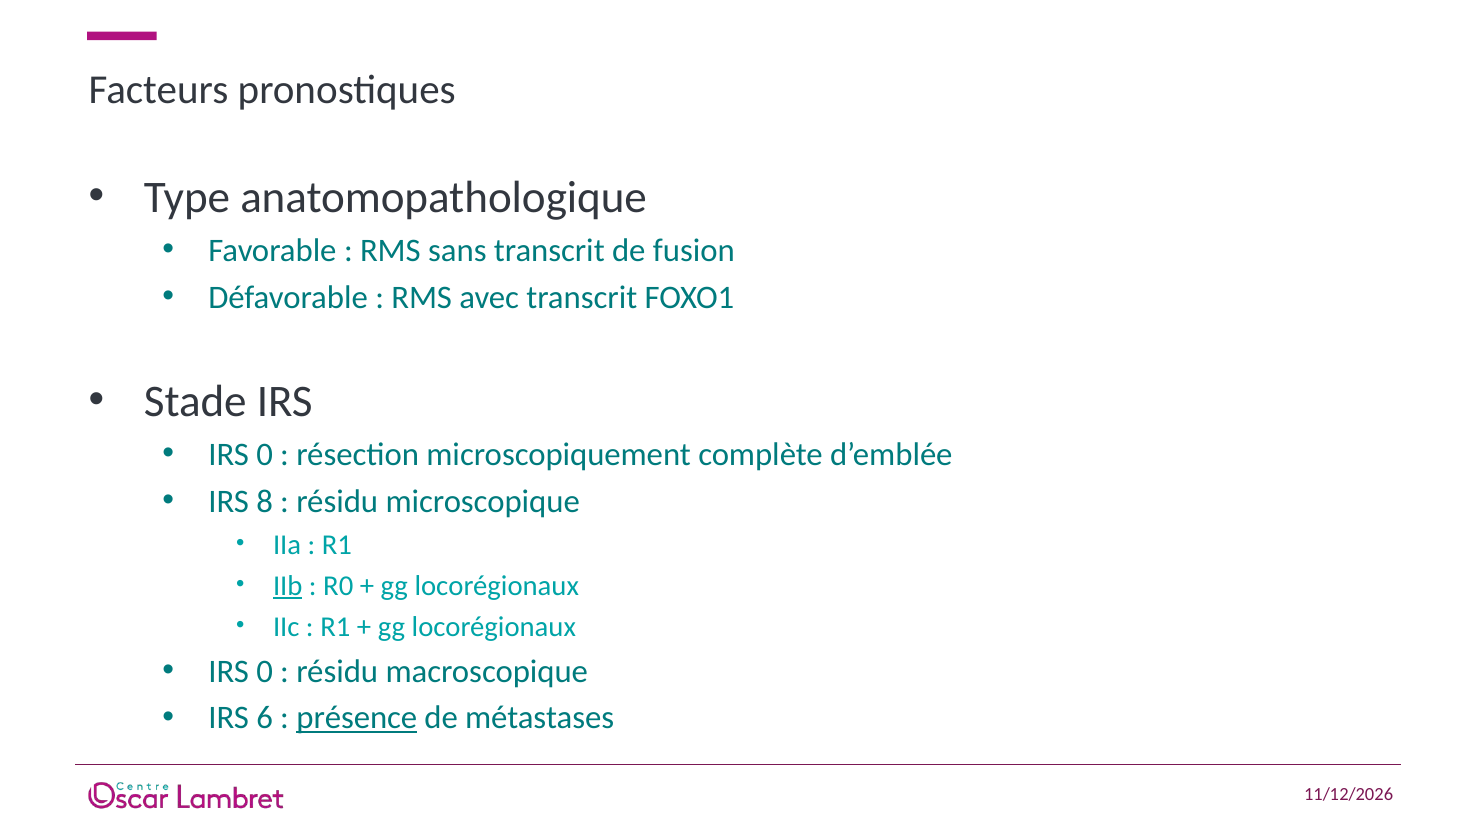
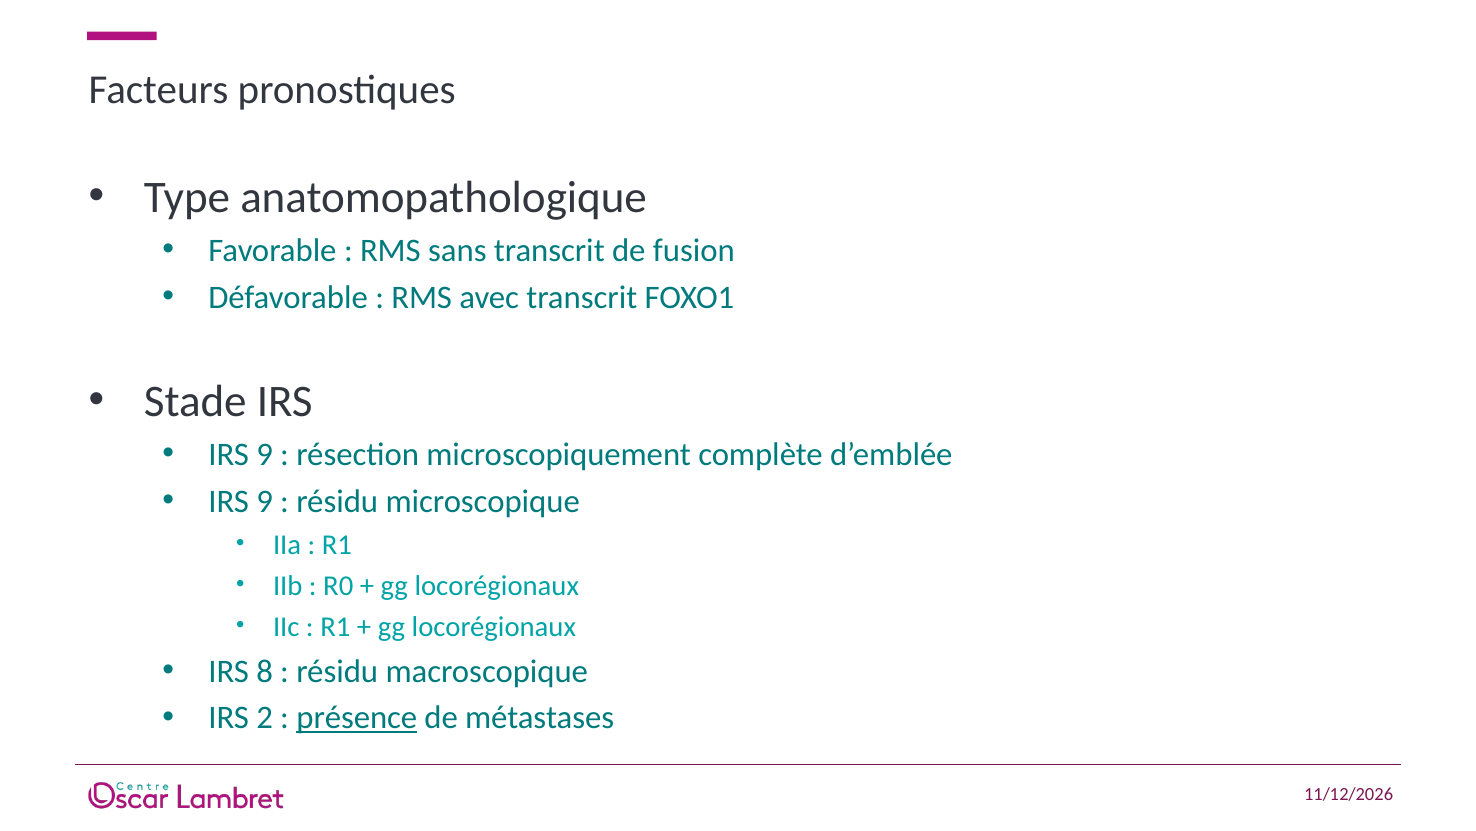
0 at (265, 454): 0 -> 9
8 at (265, 501): 8 -> 9
IIb underline: present -> none
0 at (265, 671): 0 -> 8
6: 6 -> 2
